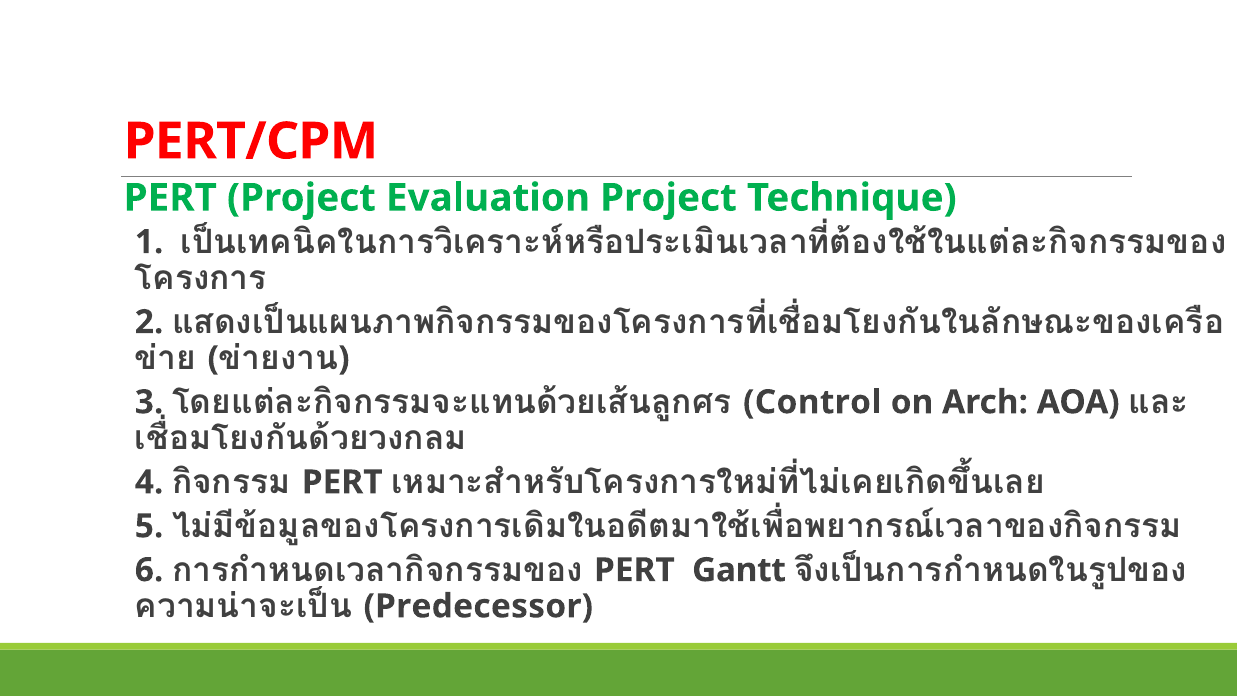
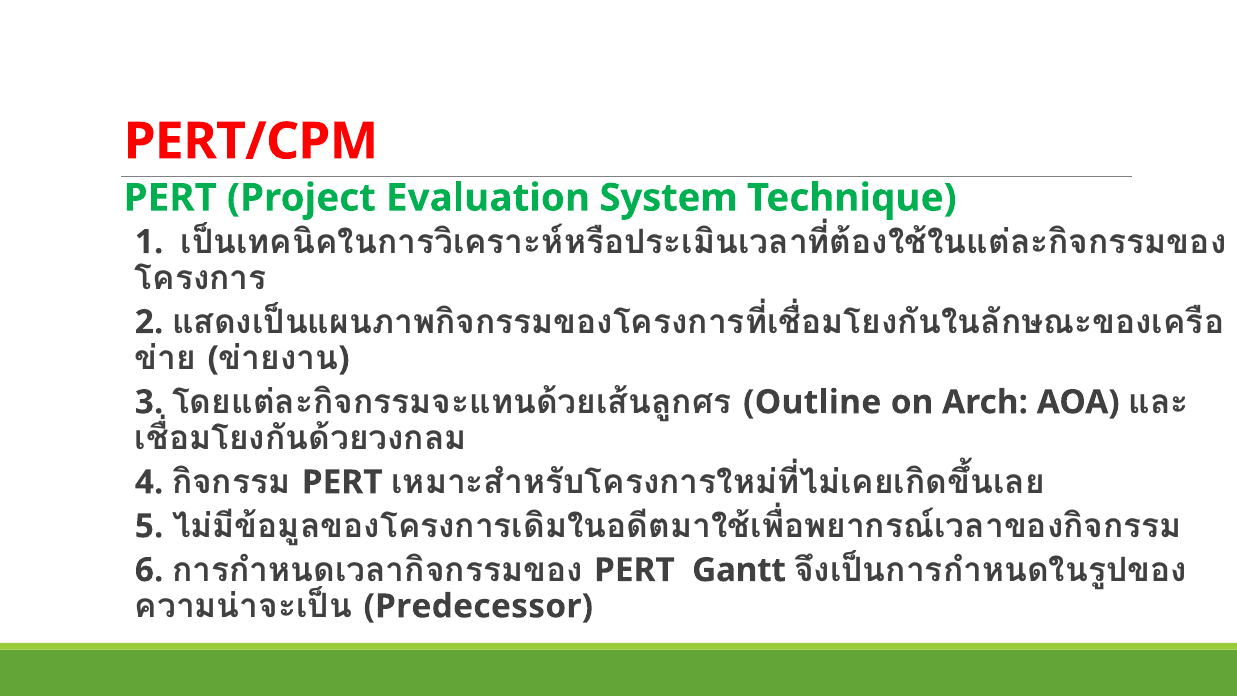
Evaluation Project: Project -> System
Control: Control -> Outline
